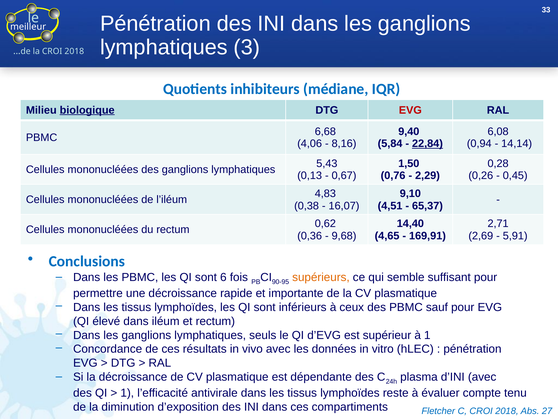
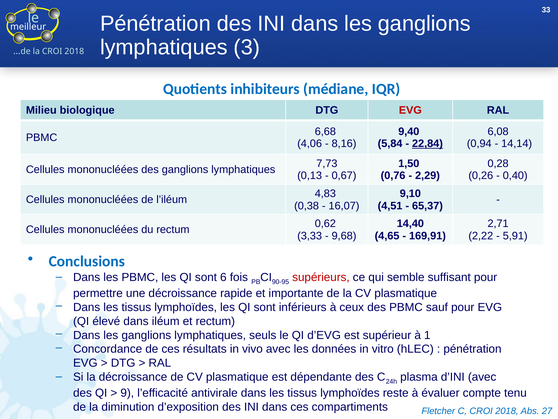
biologique underline: present -> none
5,43: 5,43 -> 7,73
0,45: 0,45 -> 0,40
0,36: 0,36 -> 3,33
2,69: 2,69 -> 2,22
supérieurs colour: orange -> red
1 at (127, 392): 1 -> 9
